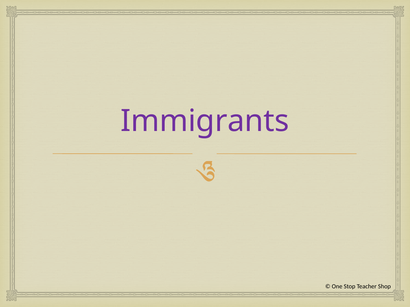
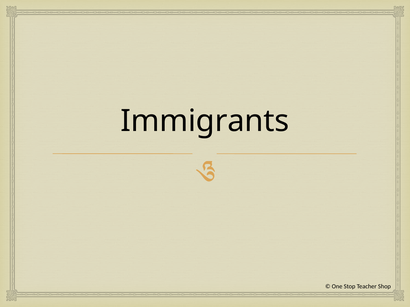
Immigrants colour: purple -> black
